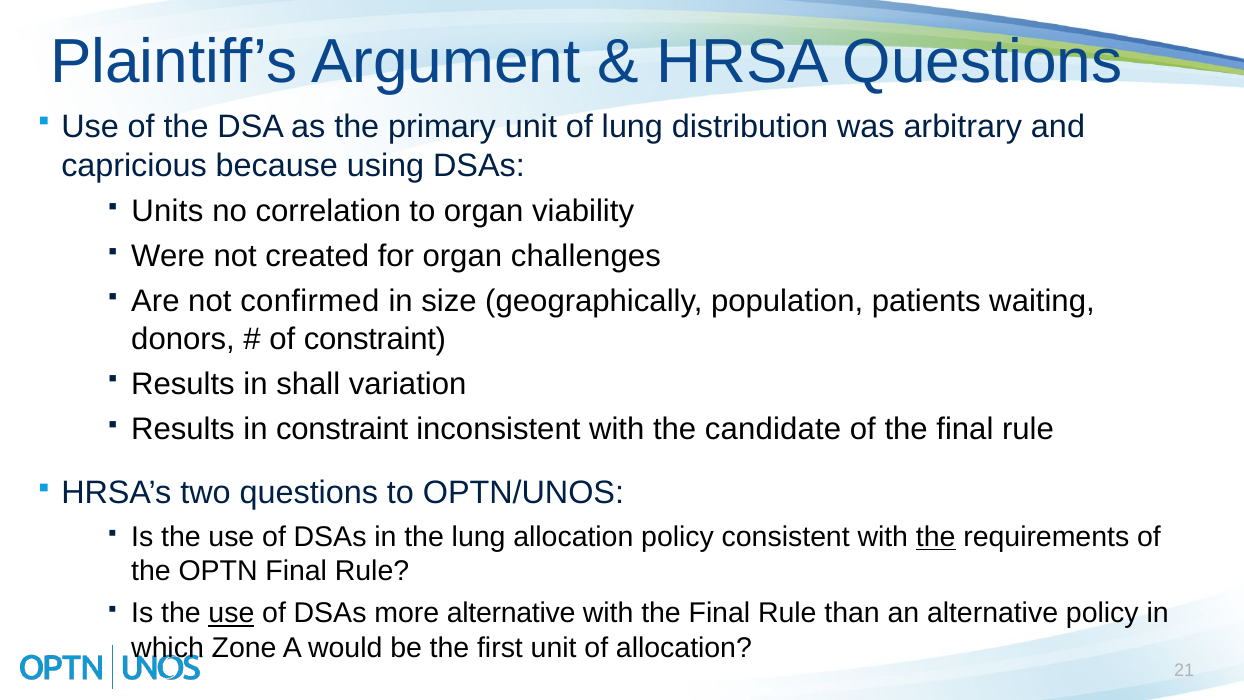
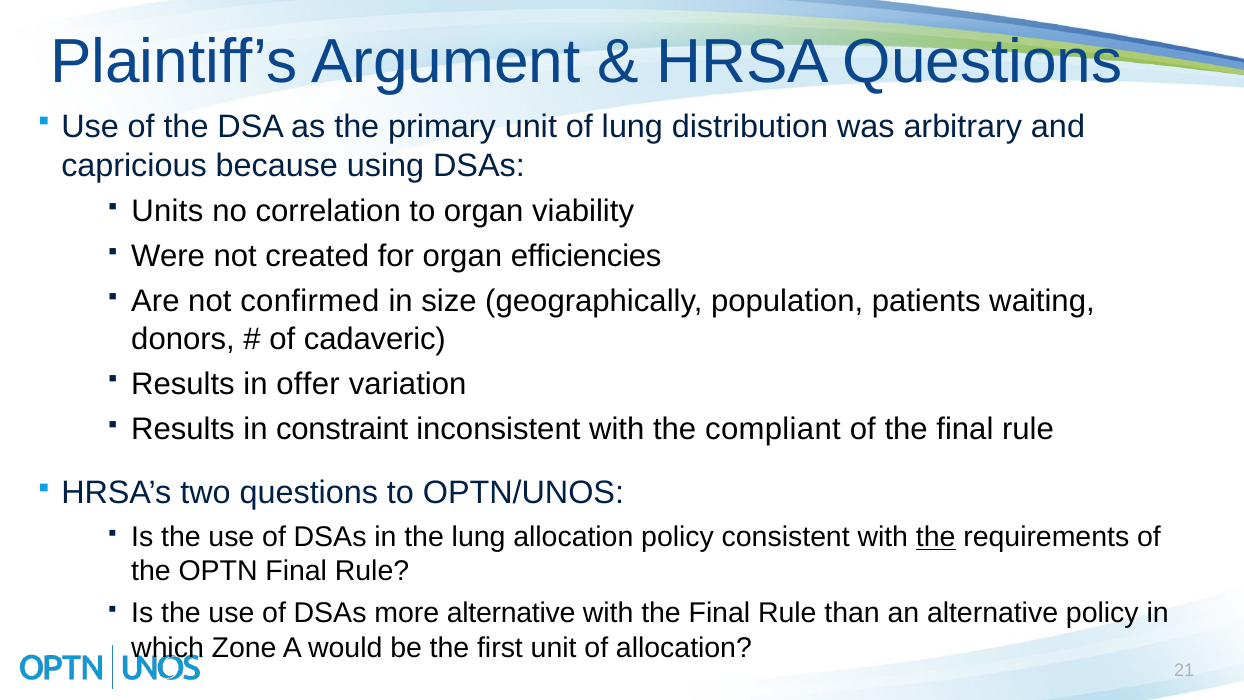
challenges: challenges -> efficiencies
of constraint: constraint -> cadaveric
shall: shall -> offer
candidate: candidate -> compliant
use at (231, 613) underline: present -> none
